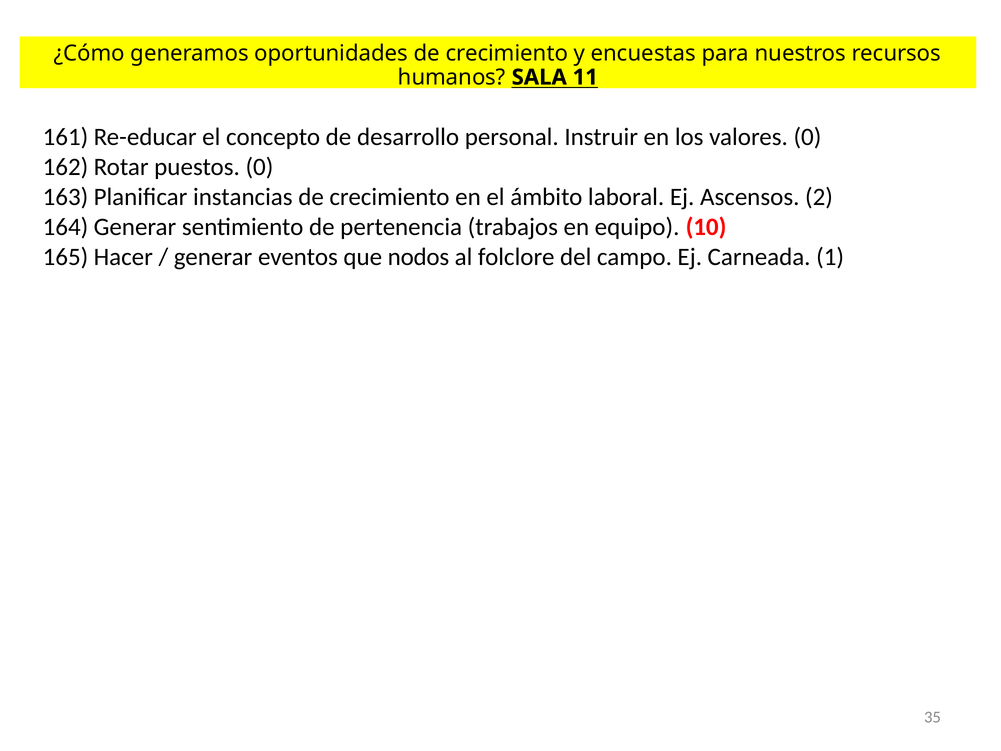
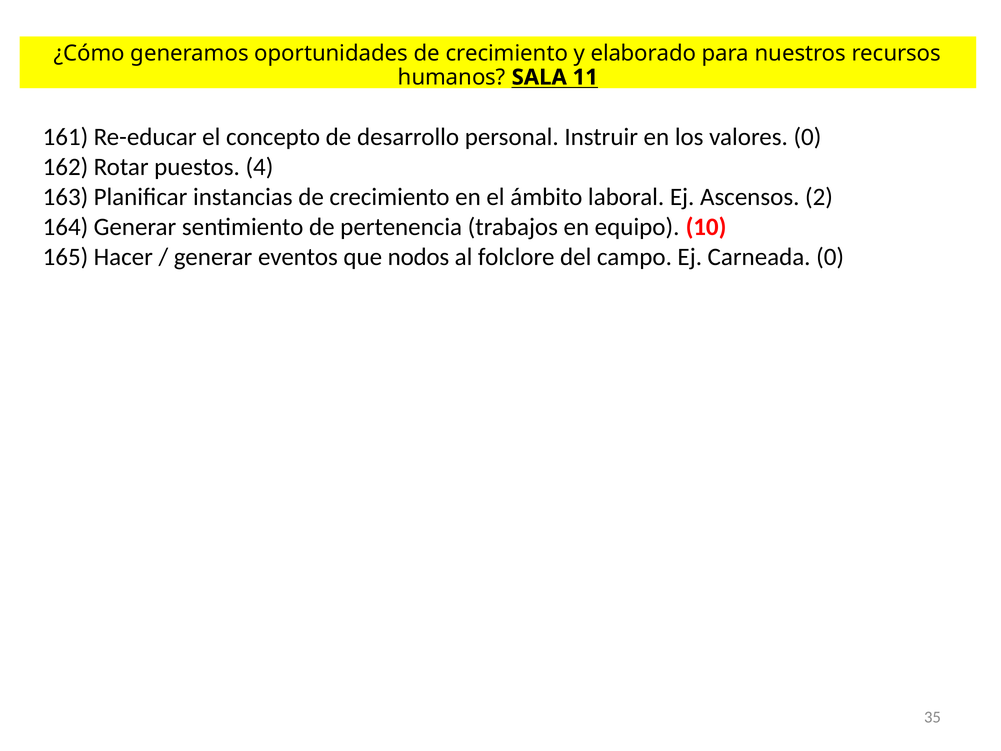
encuestas: encuestas -> elaborado
puestos 0: 0 -> 4
Carneada 1: 1 -> 0
